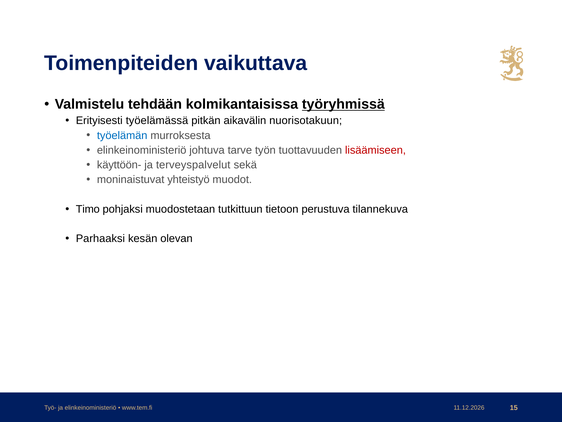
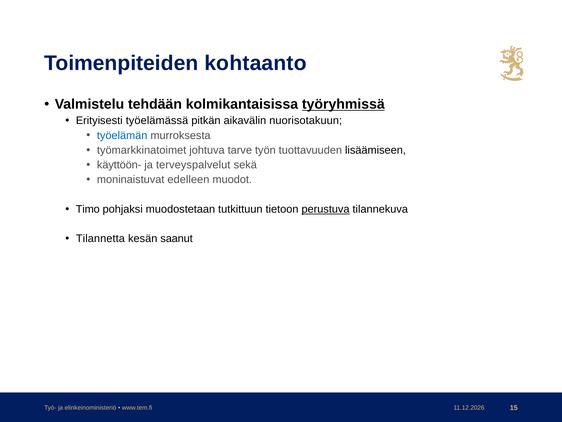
vaikuttava: vaikuttava -> kohtaanto
elinkeinoministeriö at (142, 150): elinkeinoministeriö -> työmarkkinatoimet
lisäämiseen colour: red -> black
yhteistyö: yhteistyö -> edelleen
perustuva underline: none -> present
Parhaaksi: Parhaaksi -> Tilannetta
olevan: olevan -> saanut
